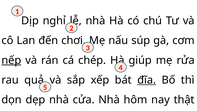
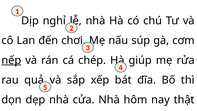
đĩa underline: present -> none
